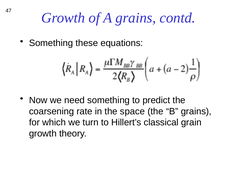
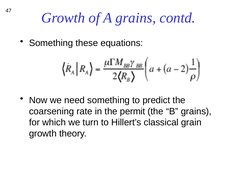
space: space -> permit
